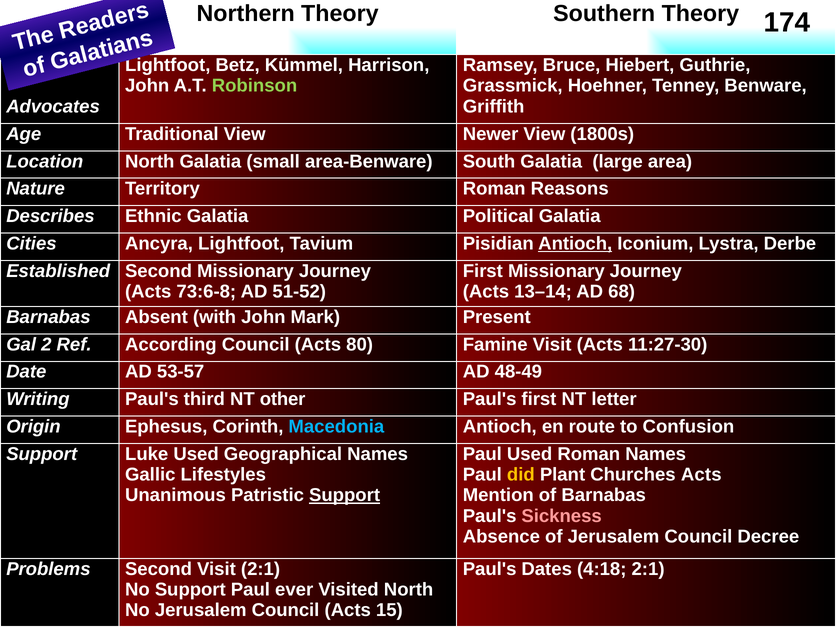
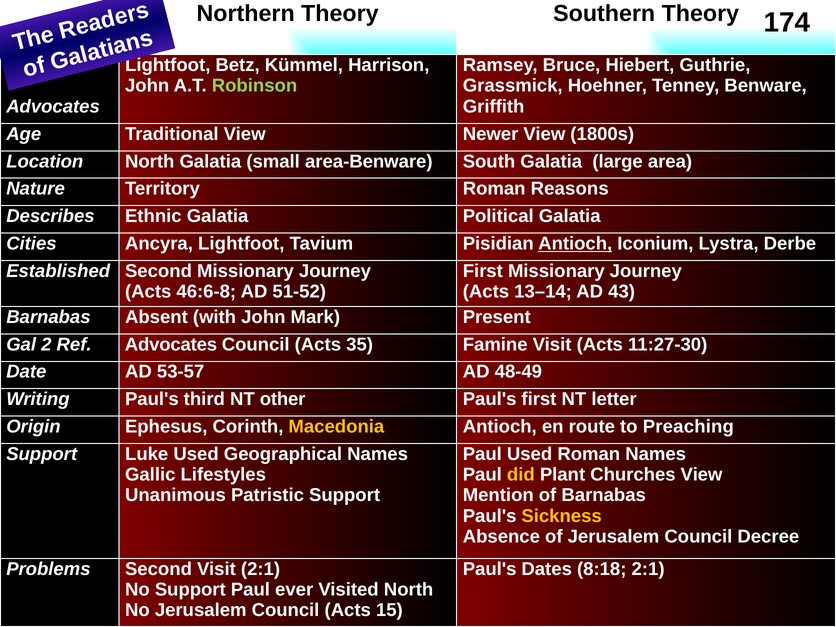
73:6-8: 73:6-8 -> 46:6-8
68: 68 -> 43
Ref According: According -> Advocates
80: 80 -> 35
Macedonia colour: light blue -> yellow
Confusion: Confusion -> Preaching
Churches Acts: Acts -> View
Support at (345, 495) underline: present -> none
Sickness colour: pink -> yellow
4:18: 4:18 -> 8:18
